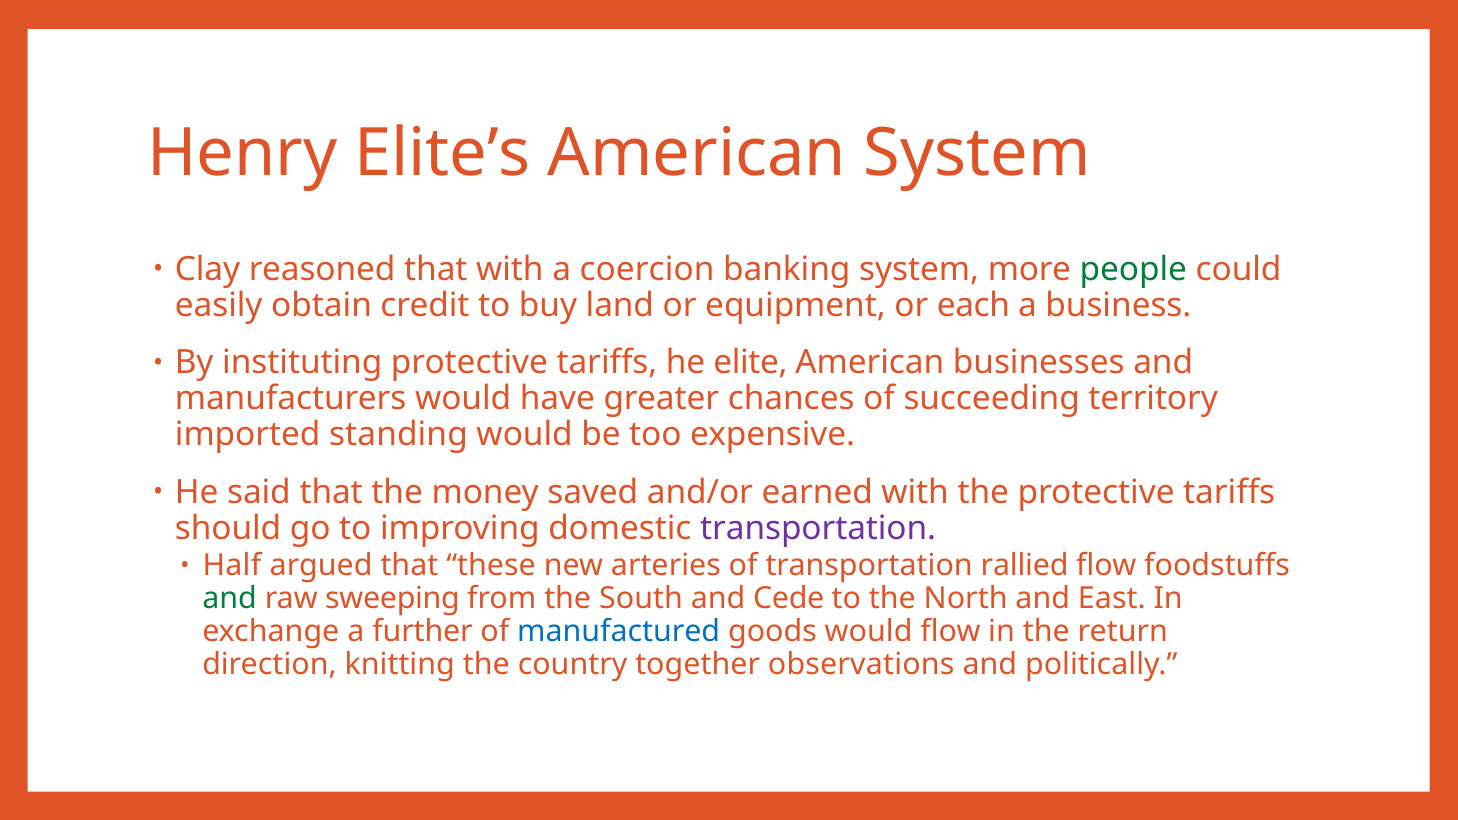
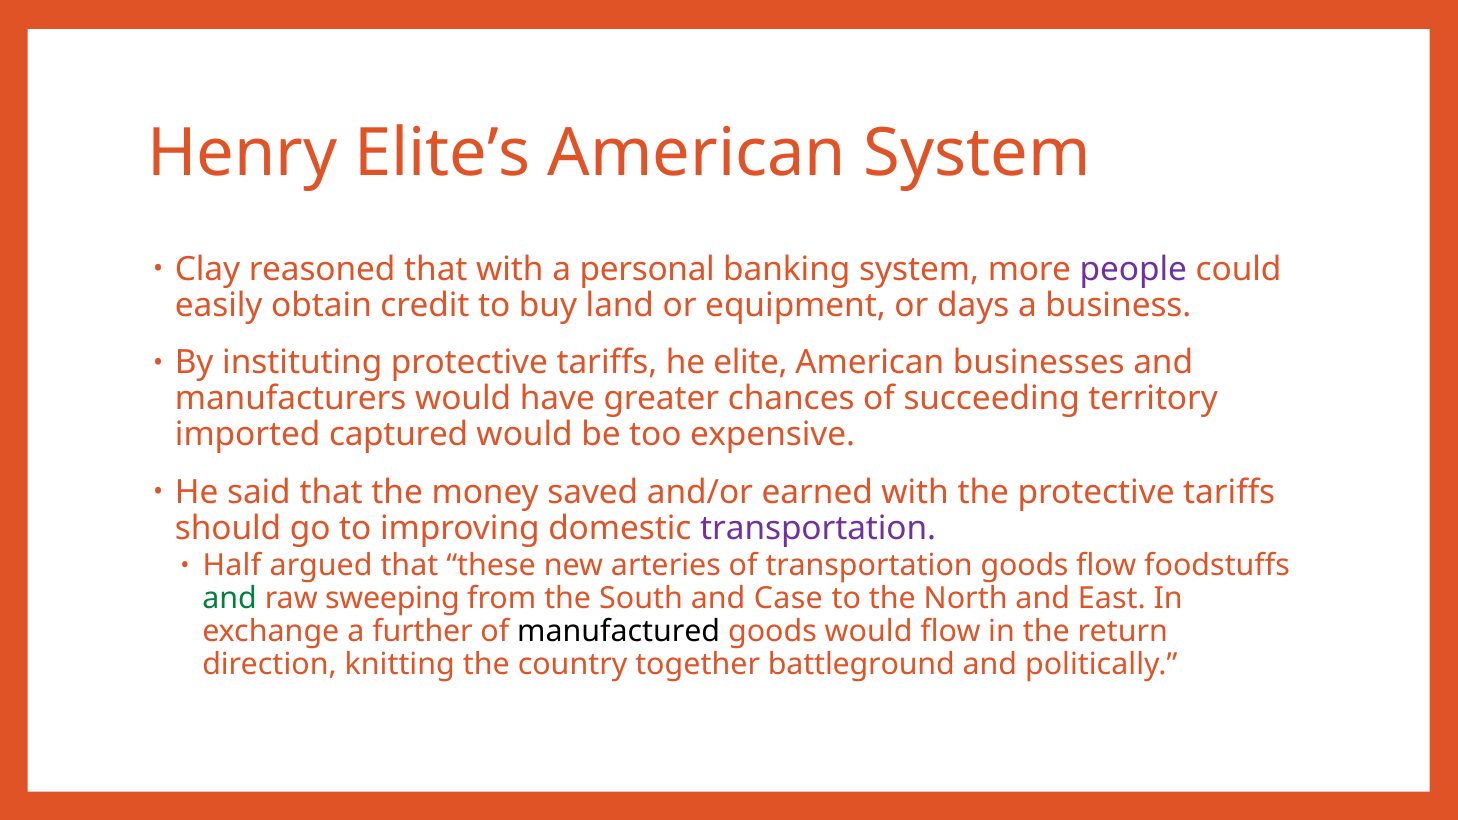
coercion: coercion -> personal
people colour: green -> purple
each: each -> days
standing: standing -> captured
transportation rallied: rallied -> goods
Cede: Cede -> Case
manufactured colour: blue -> black
observations: observations -> battleground
